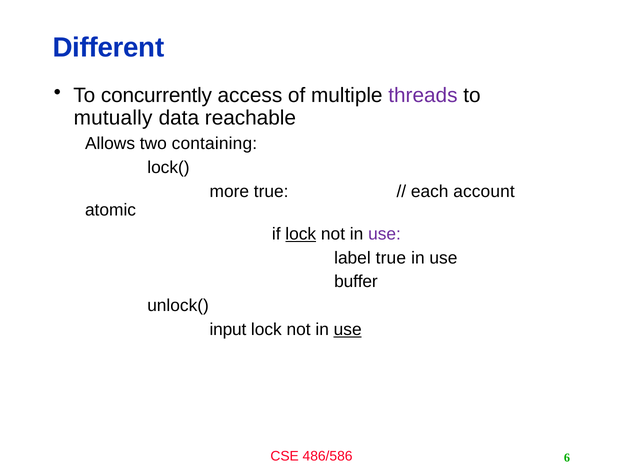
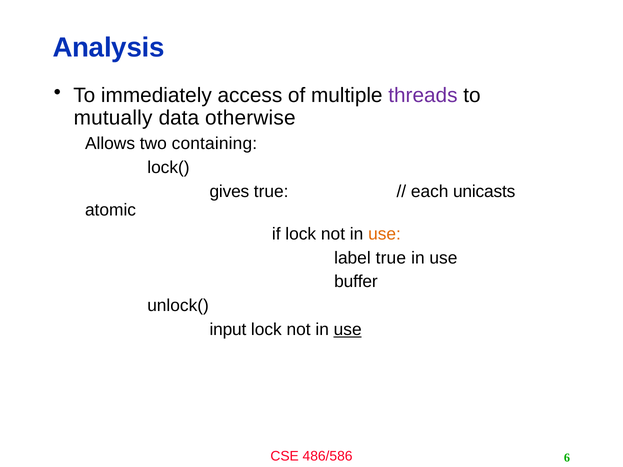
Different: Different -> Analysis
concurrently: concurrently -> immediately
reachable: reachable -> otherwise
more: more -> gives
account: account -> unicasts
lock at (301, 234) underline: present -> none
use at (385, 234) colour: purple -> orange
